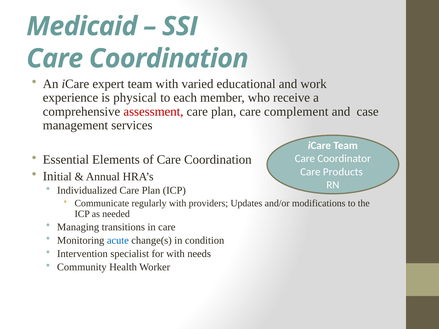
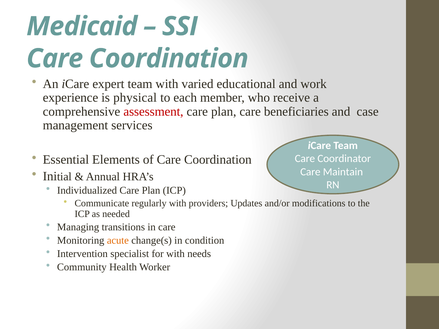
complement: complement -> beneficiaries
Products: Products -> Maintain
acute colour: blue -> orange
